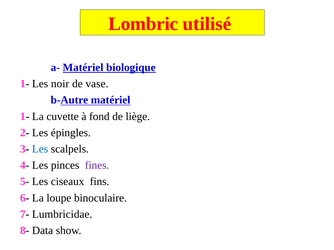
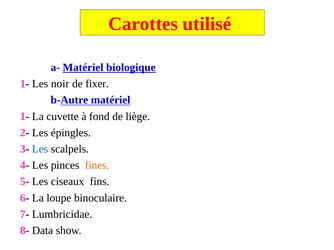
Lombric: Lombric -> Carottes
vase: vase -> fixer
fines colour: purple -> orange
